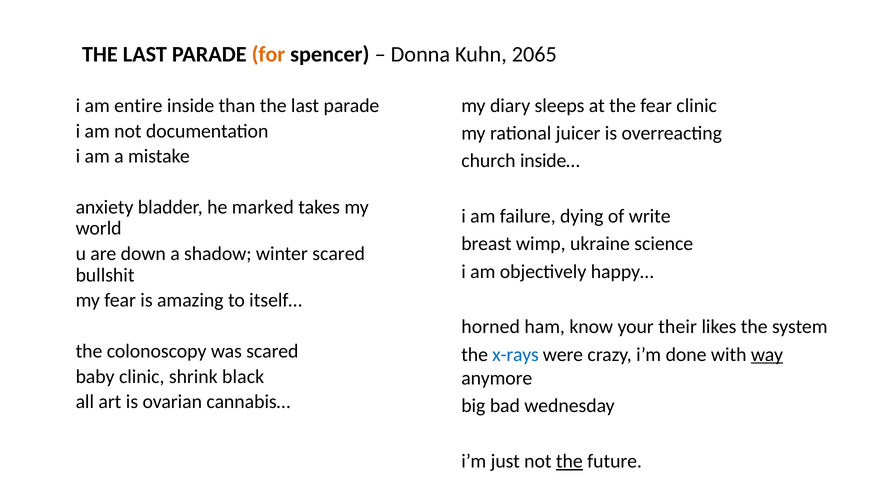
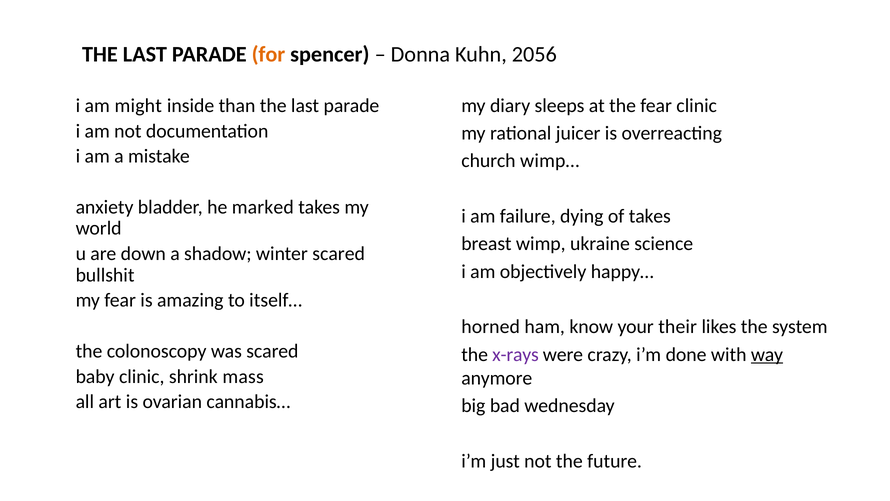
2065: 2065 -> 2056
entire: entire -> might
inside…: inside… -> wimp…
of write: write -> takes
x-rays colour: blue -> purple
black: black -> mass
the at (569, 461) underline: present -> none
